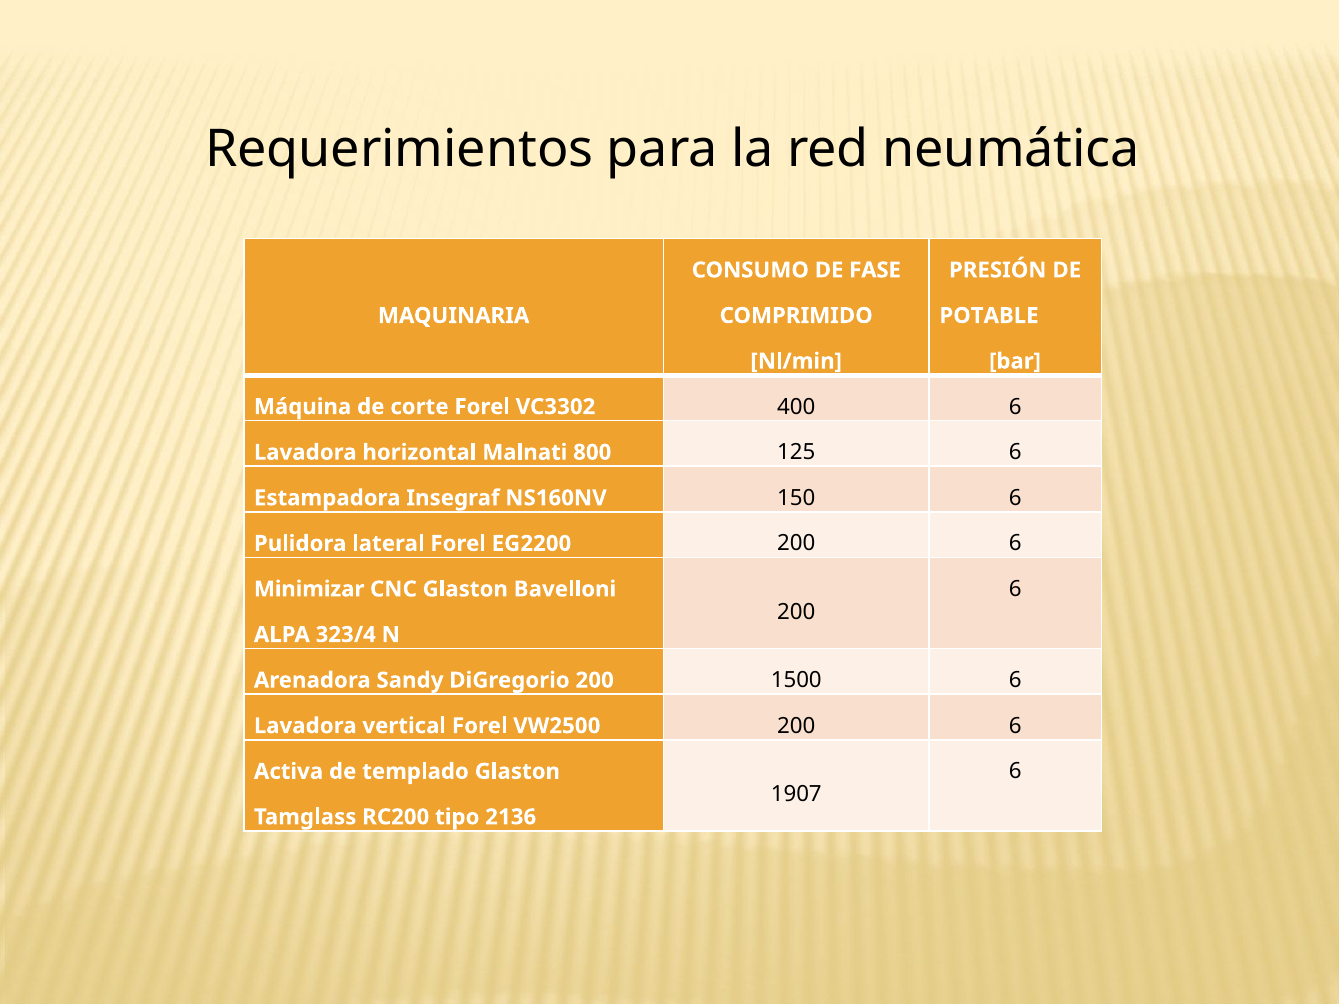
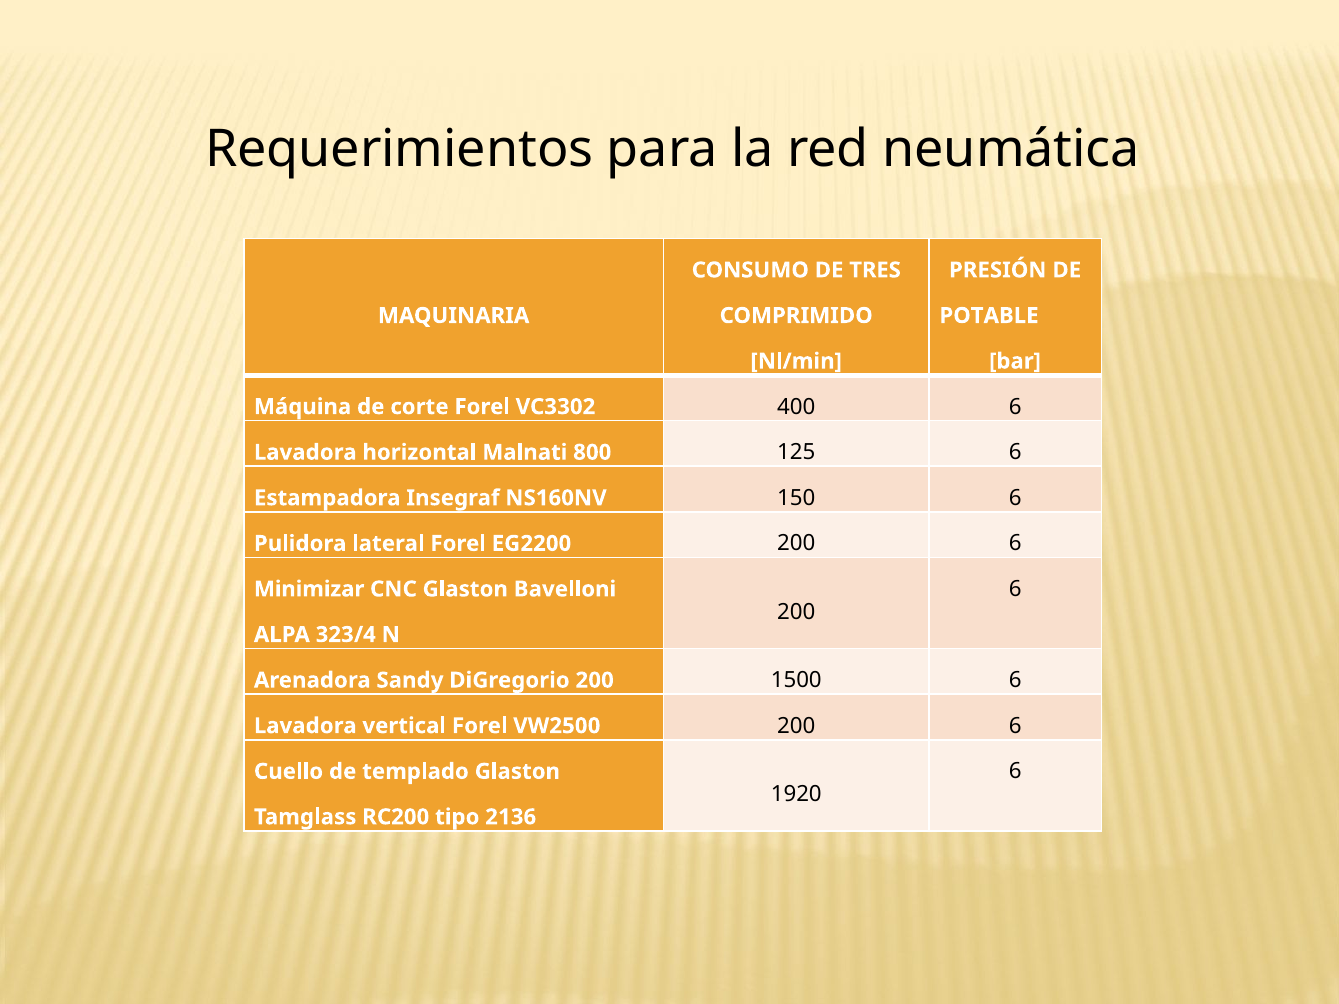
FASE: FASE -> TRES
Activa: Activa -> Cuello
1907: 1907 -> 1920
